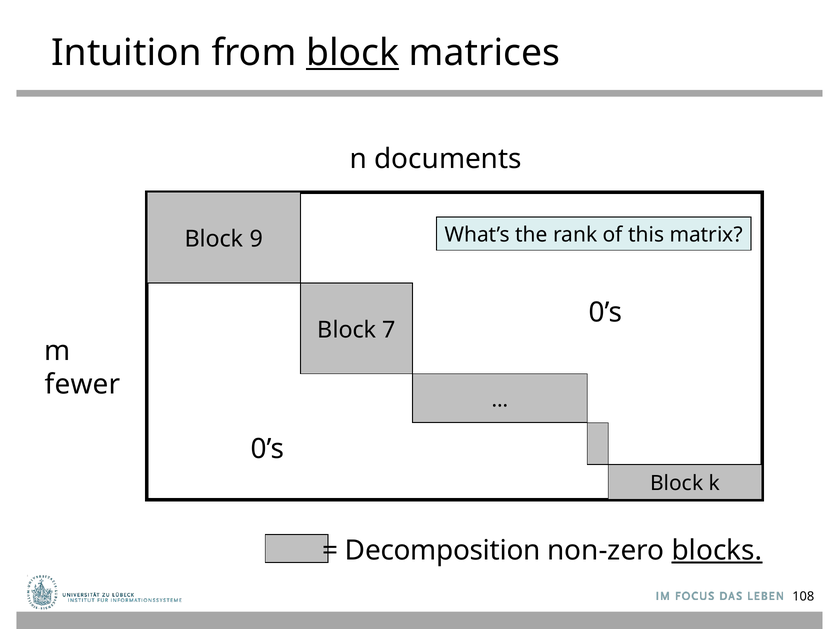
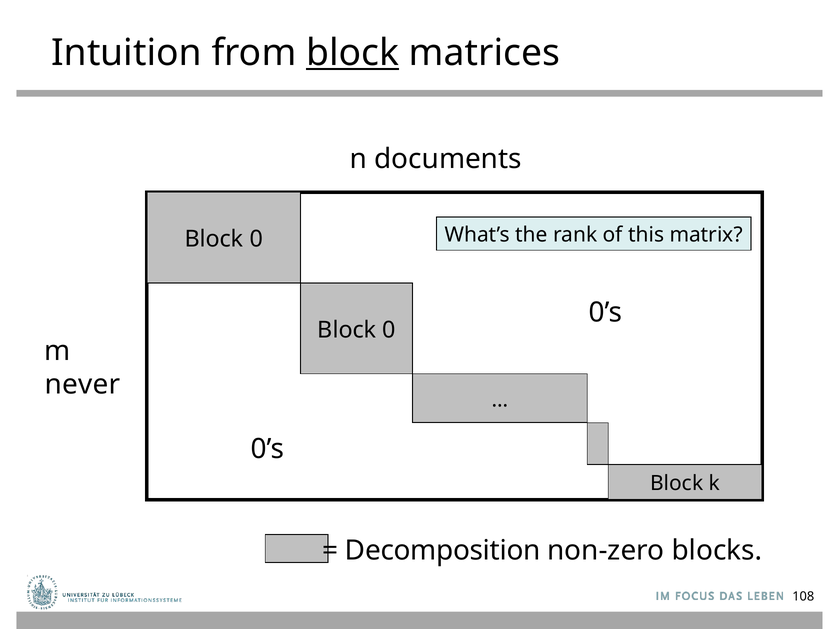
9 at (256, 239): 9 -> 0
7 at (389, 330): 7 -> 0
fewer: fewer -> never
blocks underline: present -> none
